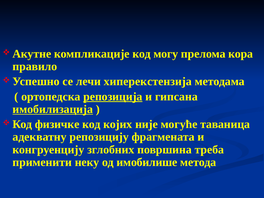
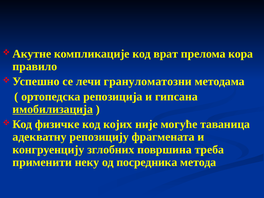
могу: могу -> врат
хиперекстензија: хиперекстензија -> грануломатозни
репозиција underline: present -> none
имобилише: имобилише -> посредника
